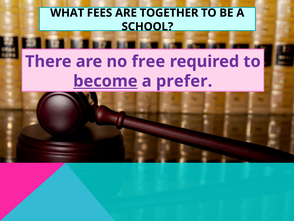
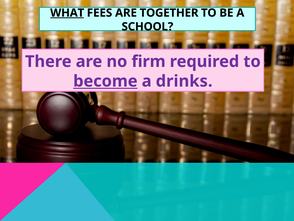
WHAT underline: none -> present
free: free -> firm
prefer: prefer -> drinks
